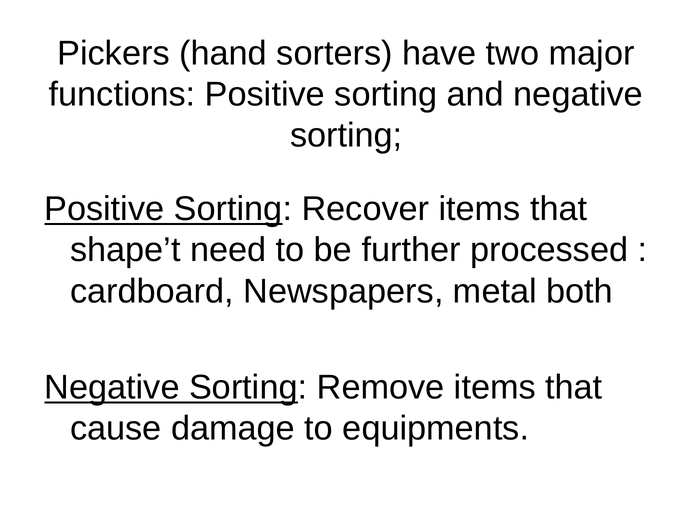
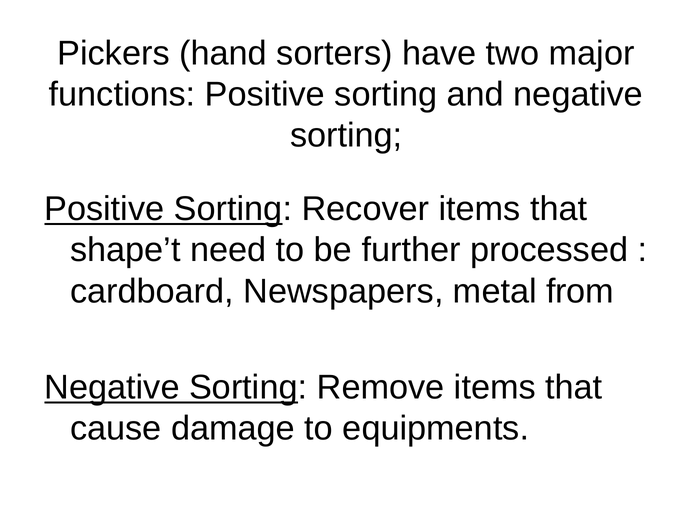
both: both -> from
